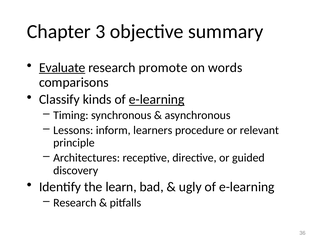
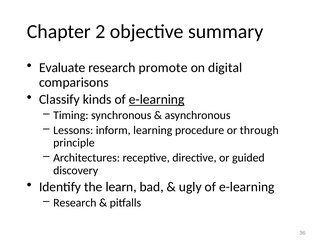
3: 3 -> 2
Evaluate underline: present -> none
words: words -> digital
learners: learners -> learning
relevant: relevant -> through
